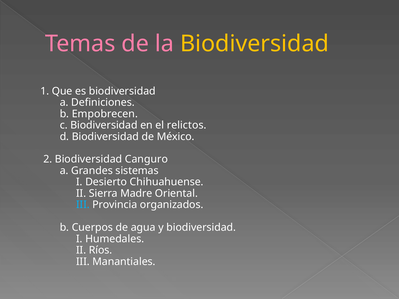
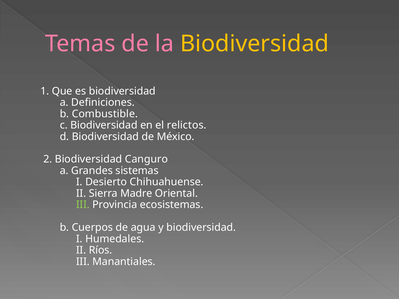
Empobrecen: Empobrecen -> Combustible
III at (83, 205) colour: light blue -> light green
organizados: organizados -> ecosistemas
